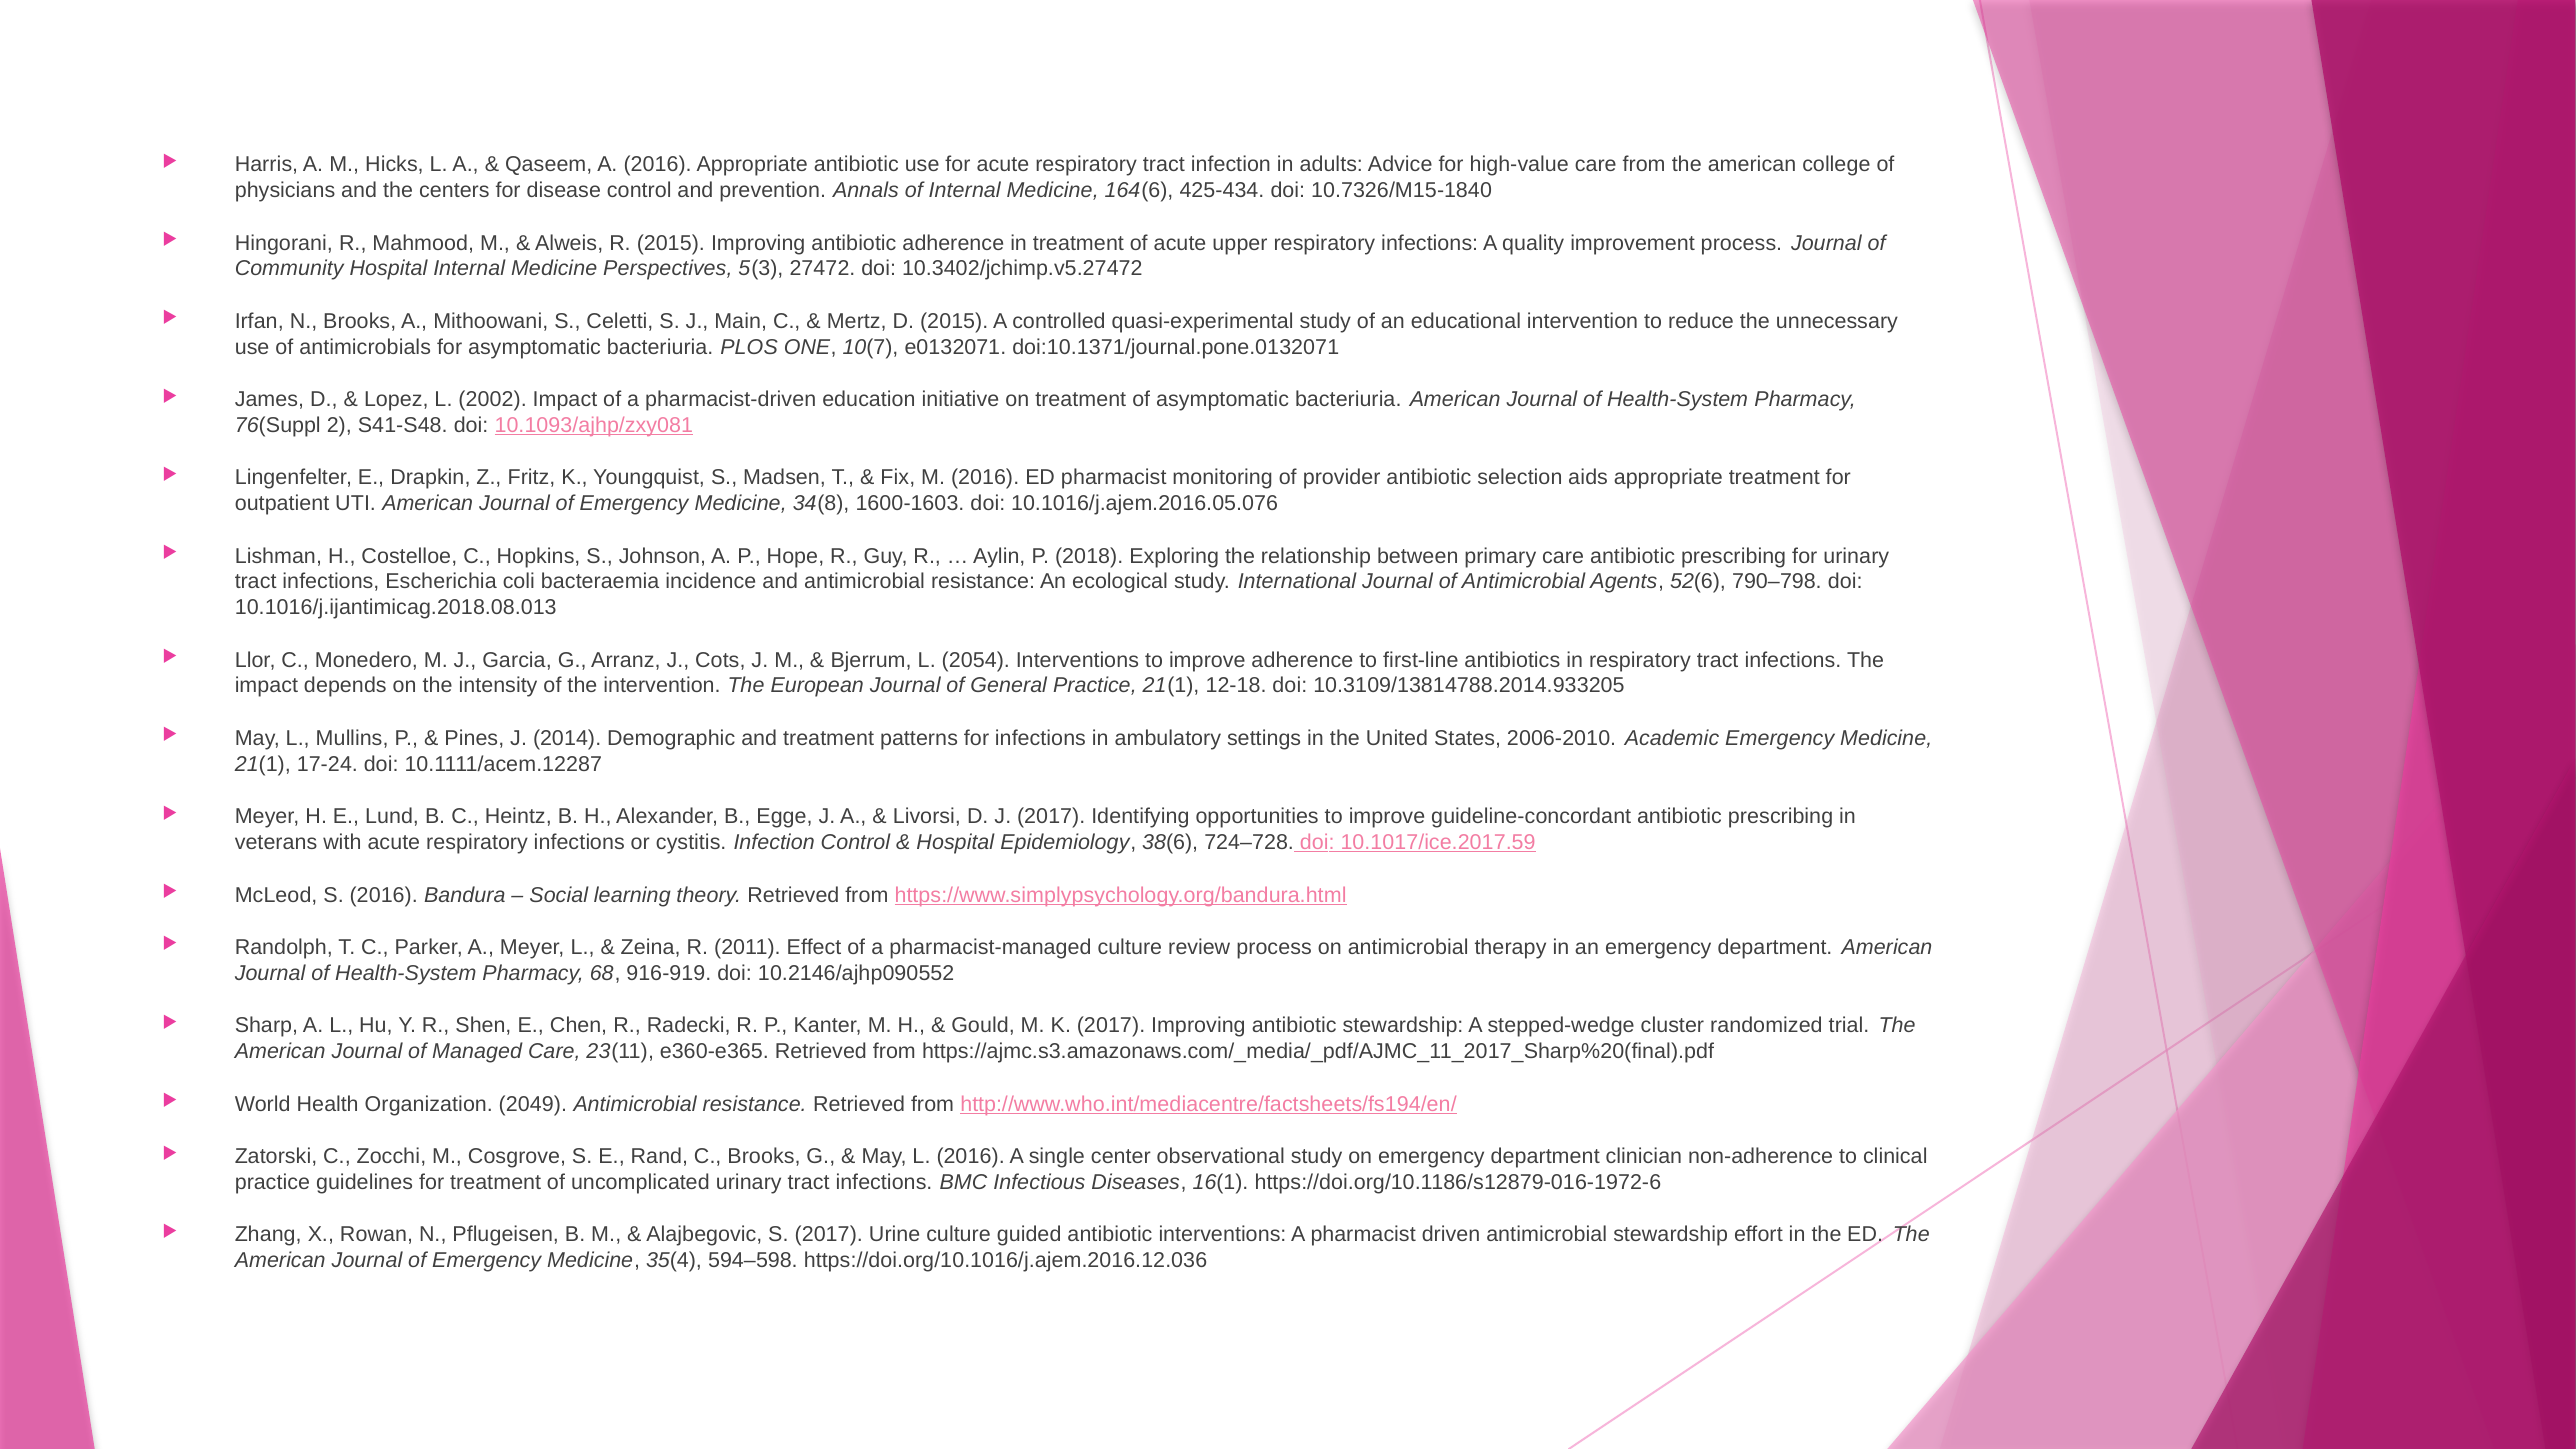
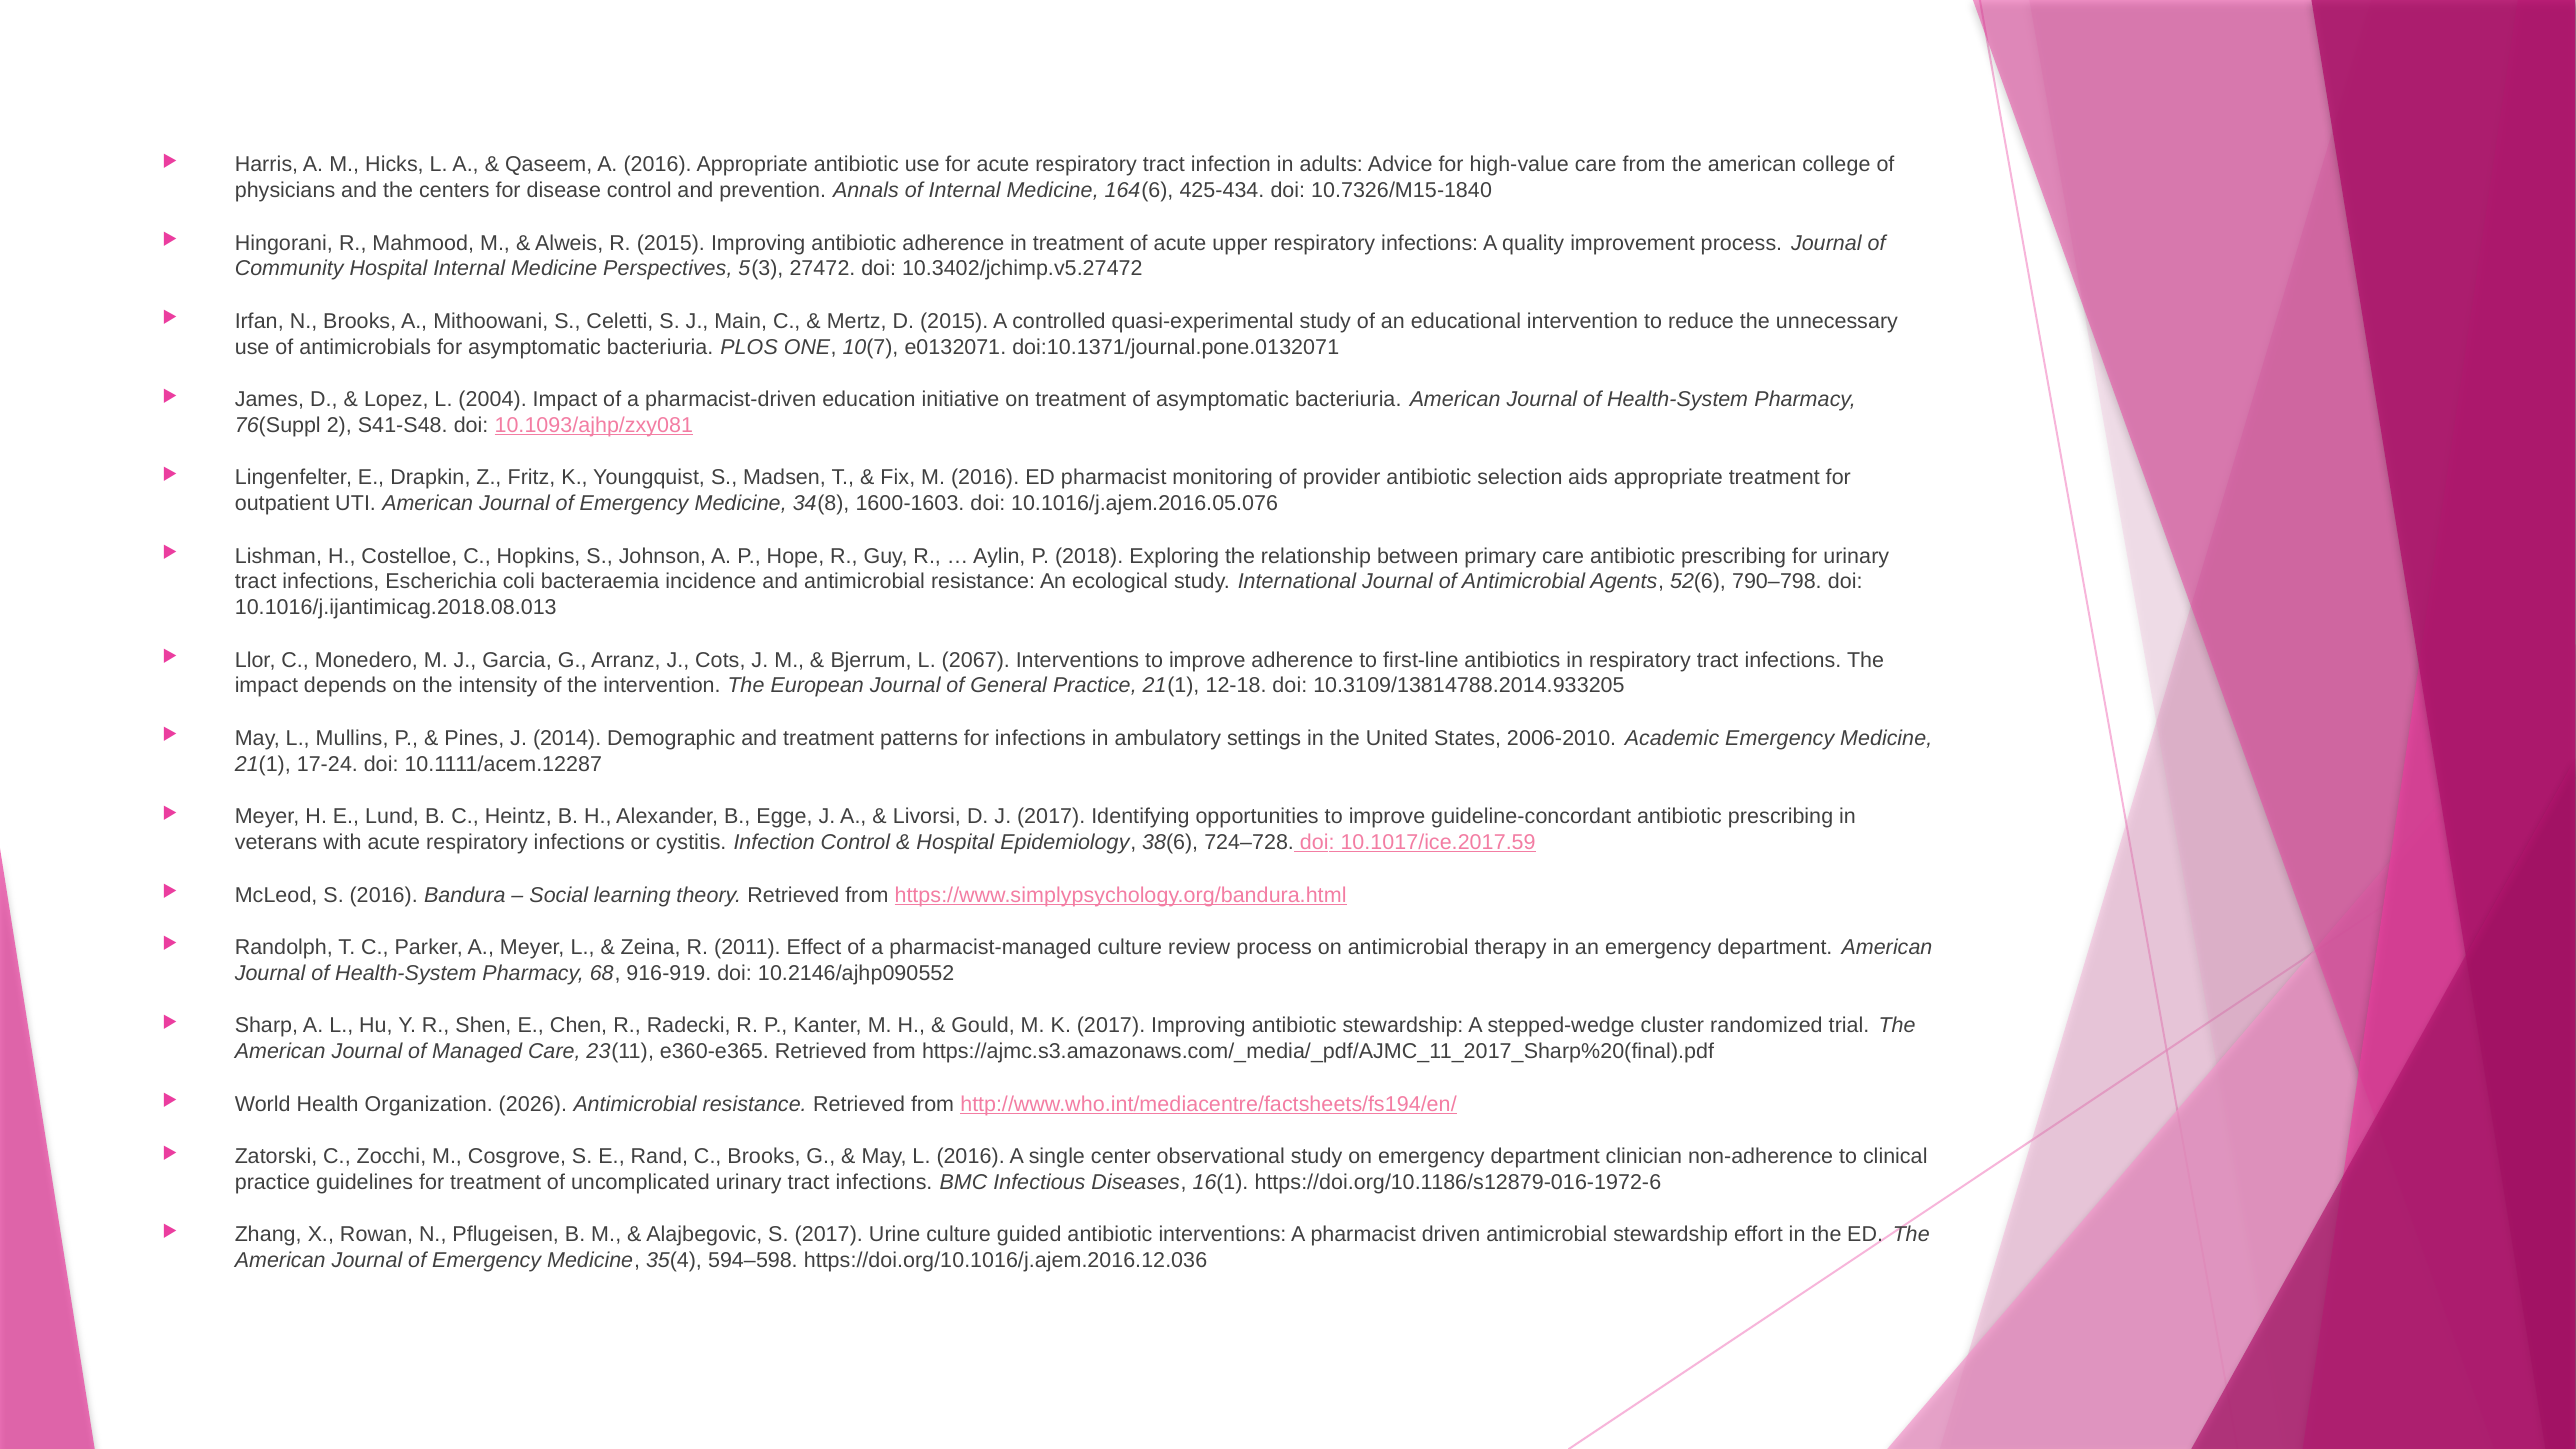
2002: 2002 -> 2004
2054: 2054 -> 2067
2049: 2049 -> 2026
